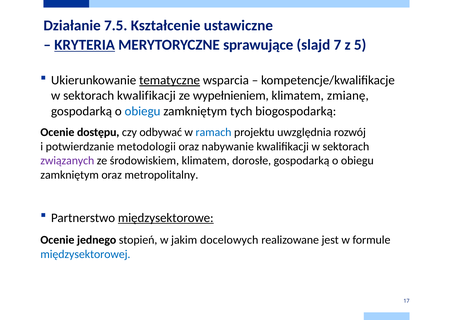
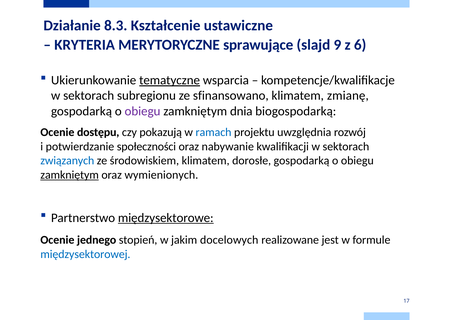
7.5: 7.5 -> 8.3
KRYTERIA underline: present -> none
7: 7 -> 9
5: 5 -> 6
sektorach kwalifikacji: kwalifikacji -> subregionu
wypełnieniem: wypełnieniem -> sfinansowano
obiegu at (143, 111) colour: blue -> purple
tych: tych -> dnia
odbywać: odbywać -> pokazują
metodologii: metodologii -> społeczności
związanych colour: purple -> blue
zamkniętym at (70, 175) underline: none -> present
metropolitalny: metropolitalny -> wymienionych
